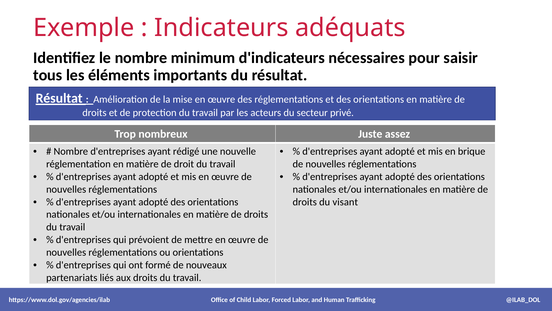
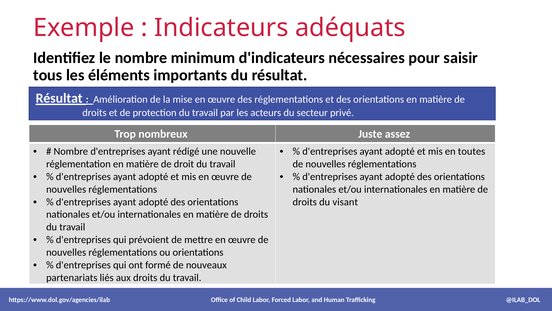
brique: brique -> toutes
